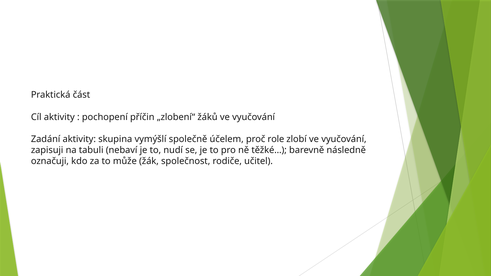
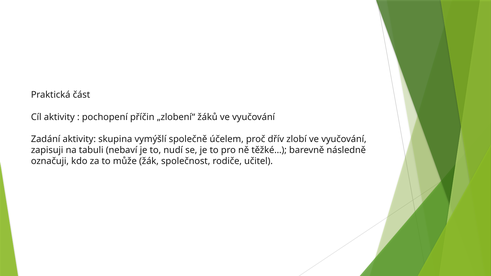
role: role -> dřív
